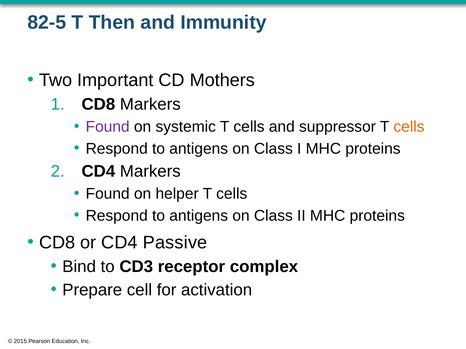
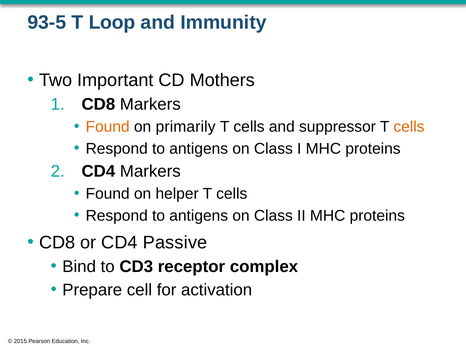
82-5: 82-5 -> 93-5
Then: Then -> Loop
Found at (108, 127) colour: purple -> orange
systemic: systemic -> primarily
